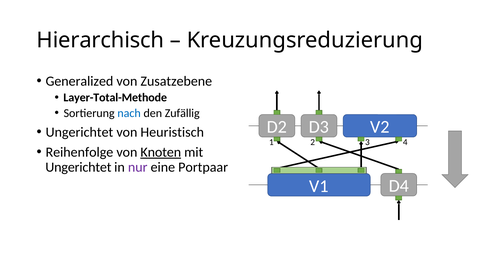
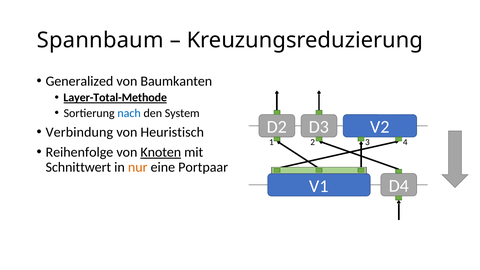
Hierarchisch: Hierarchisch -> Spannbaum
Zusatzebene: Zusatzebene -> Baumkanten
Layer-Total-Methode underline: none -> present
Zufällig: Zufällig -> System
Ungerichtet at (79, 132): Ungerichtet -> Verbindung
Ungerichtet at (78, 167): Ungerichtet -> Schnittwert
nur colour: purple -> orange
